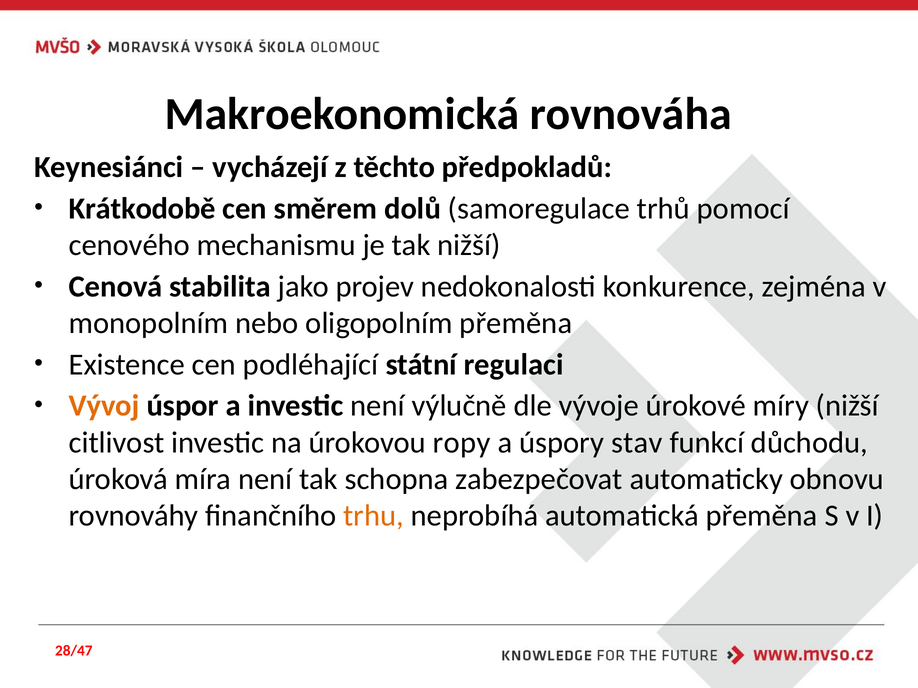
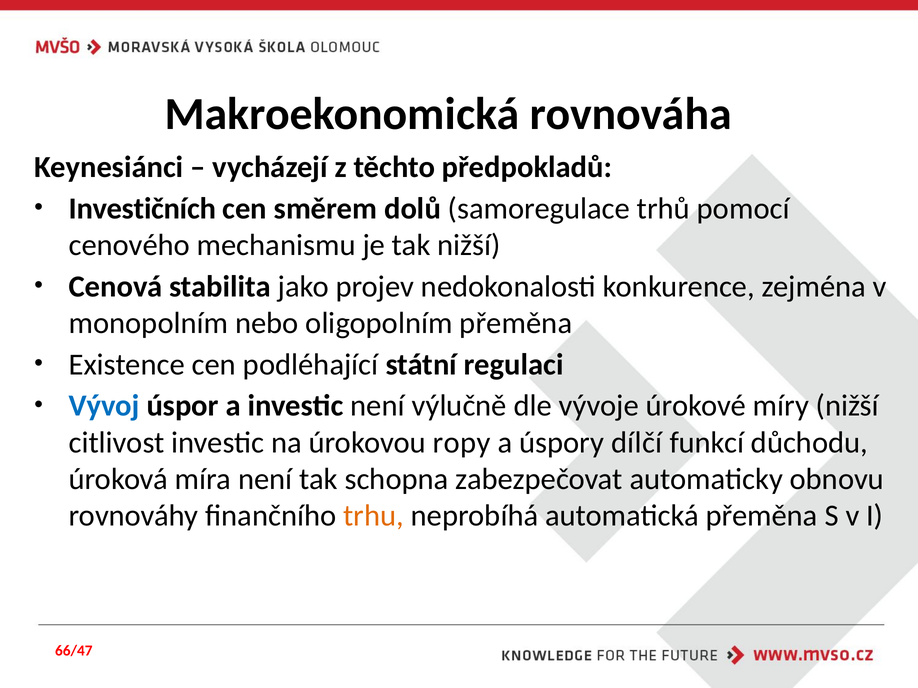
Krátkodobě: Krátkodobě -> Investičních
Vývoj colour: orange -> blue
stav: stav -> dílčí
28/47: 28/47 -> 66/47
